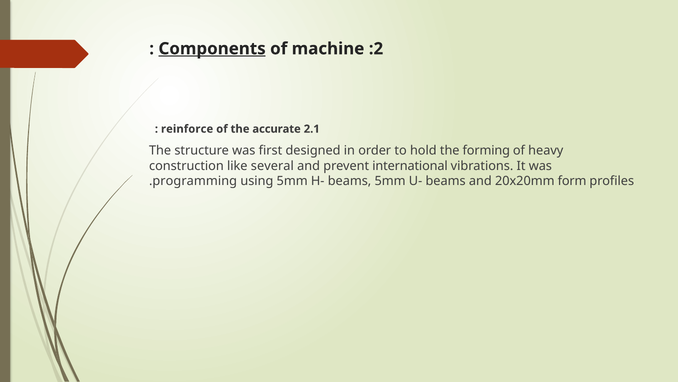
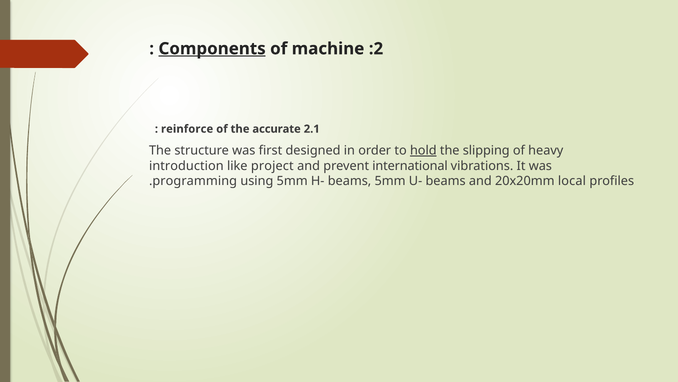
hold underline: none -> present
forming: forming -> slipping
construction: construction -> introduction
several: several -> project
form: form -> local
